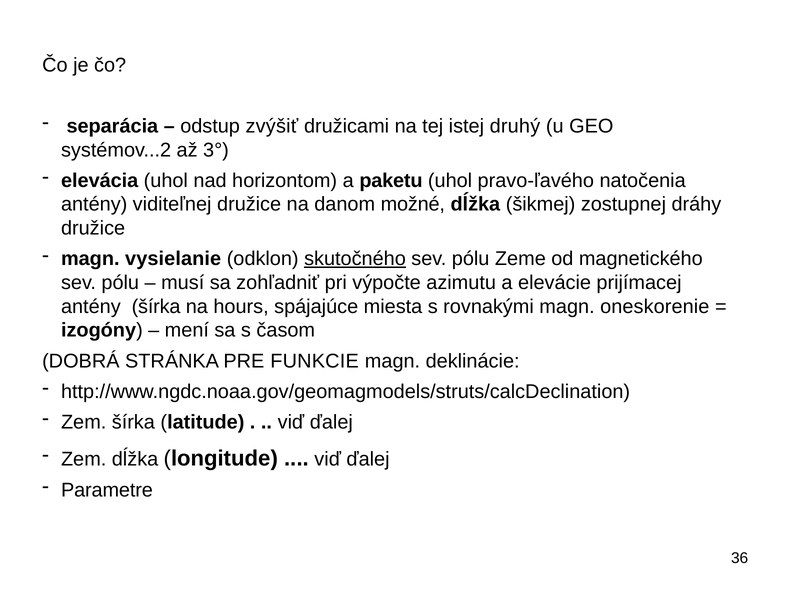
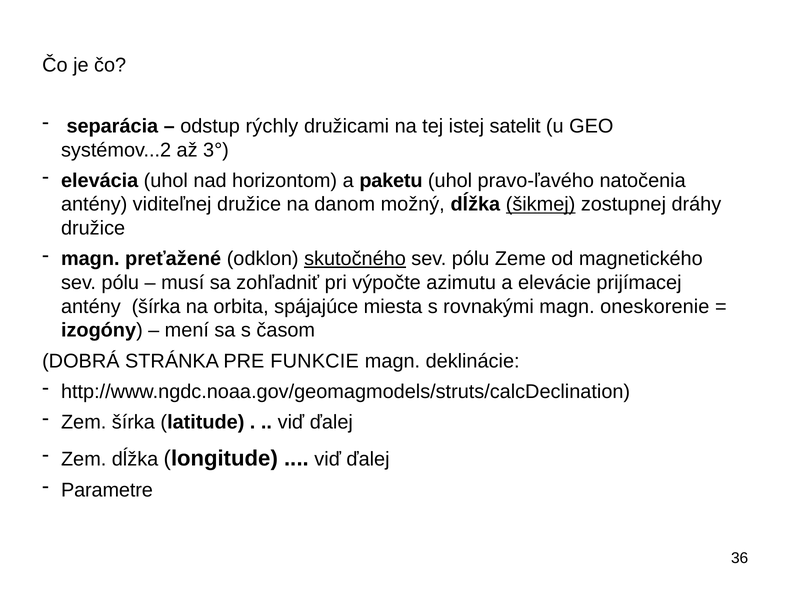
zvýšiť: zvýšiť -> rýchly
druhý: druhý -> satelit
možné: možné -> možný
šikmej underline: none -> present
vysielanie: vysielanie -> preťažené
hours: hours -> orbita
